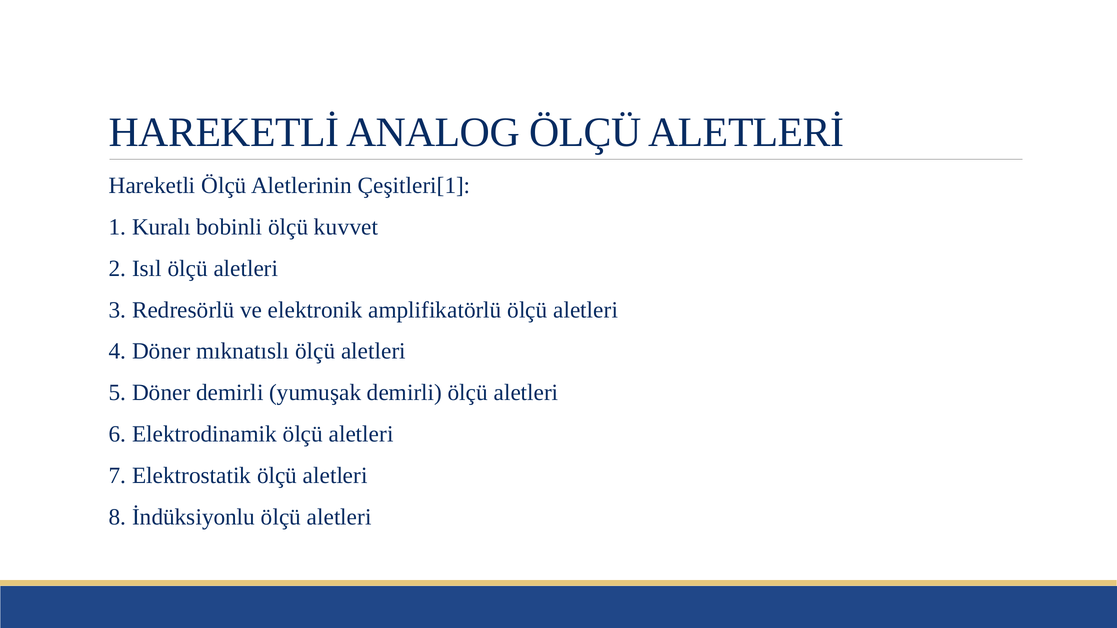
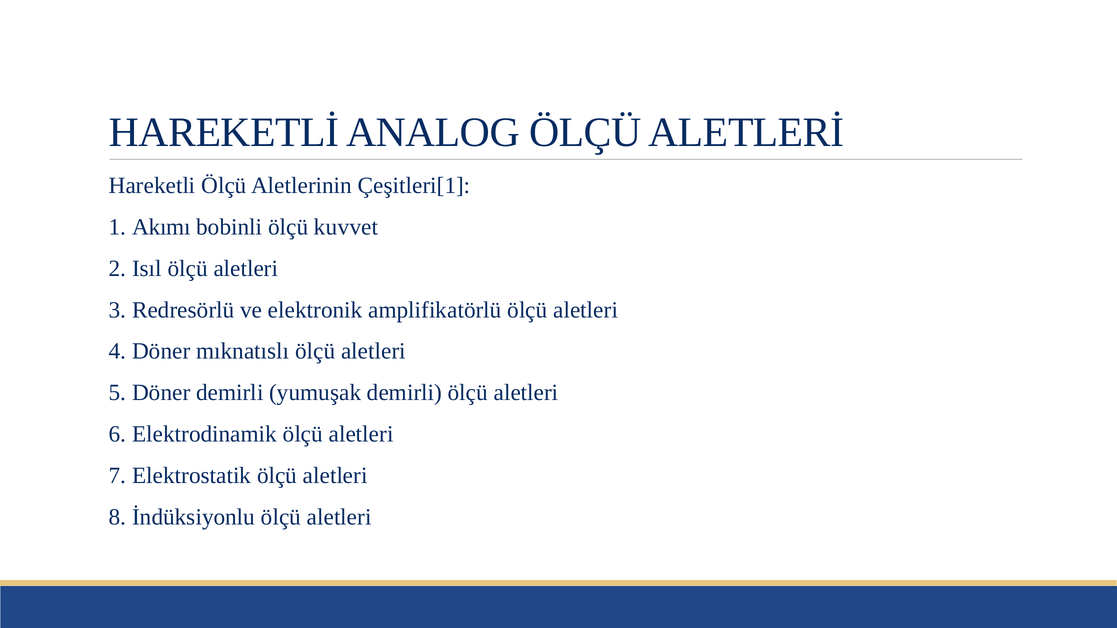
Kuralı: Kuralı -> Akımı
